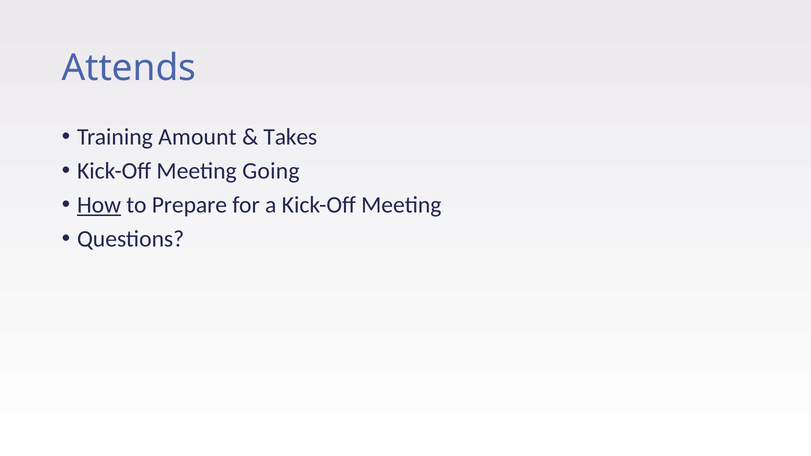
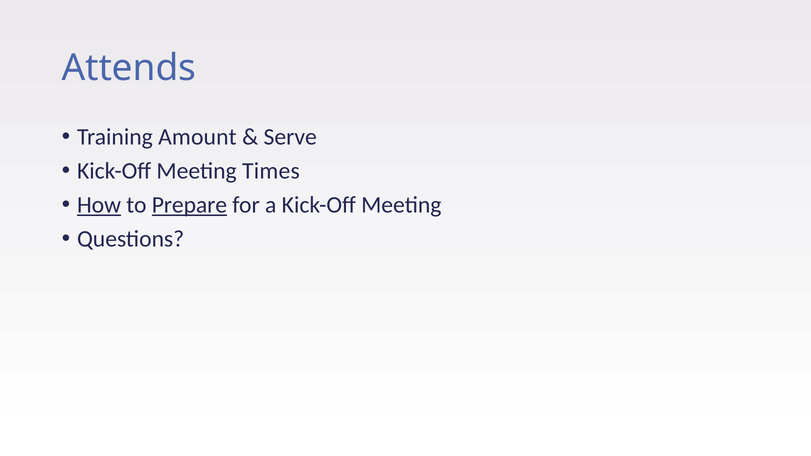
Takes: Takes -> Serve
Going: Going -> Times
Prepare underline: none -> present
